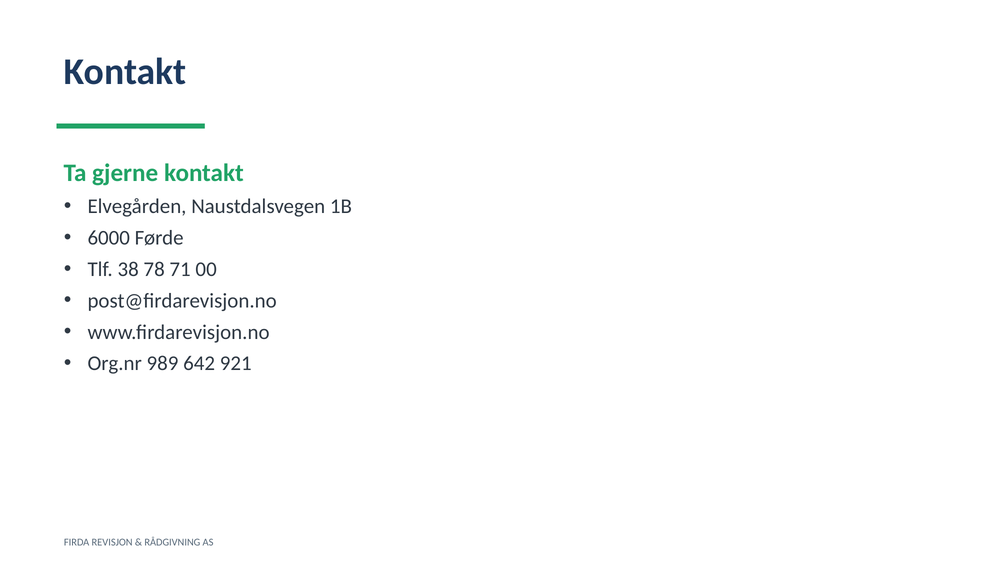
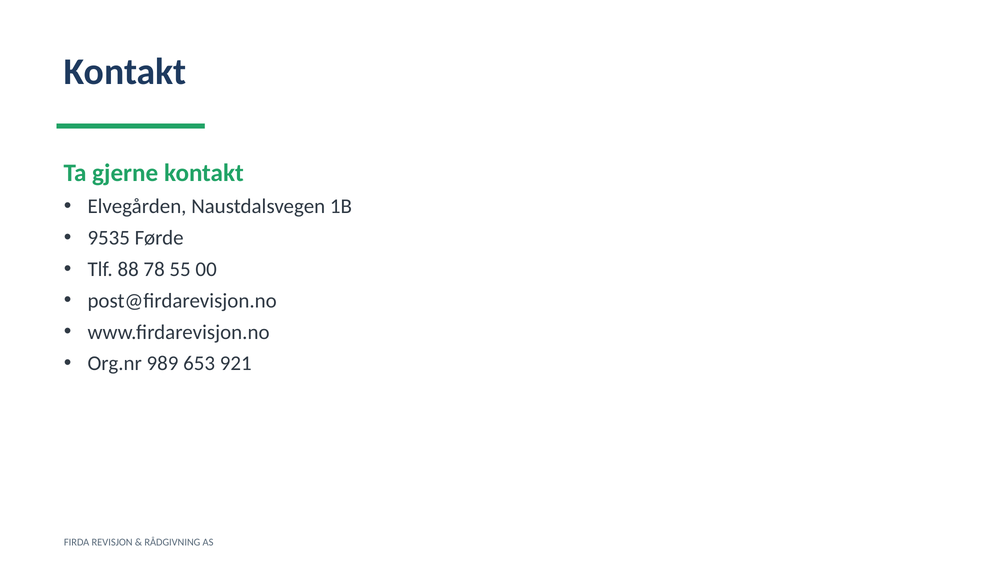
6000: 6000 -> 9535
38: 38 -> 88
71: 71 -> 55
642: 642 -> 653
